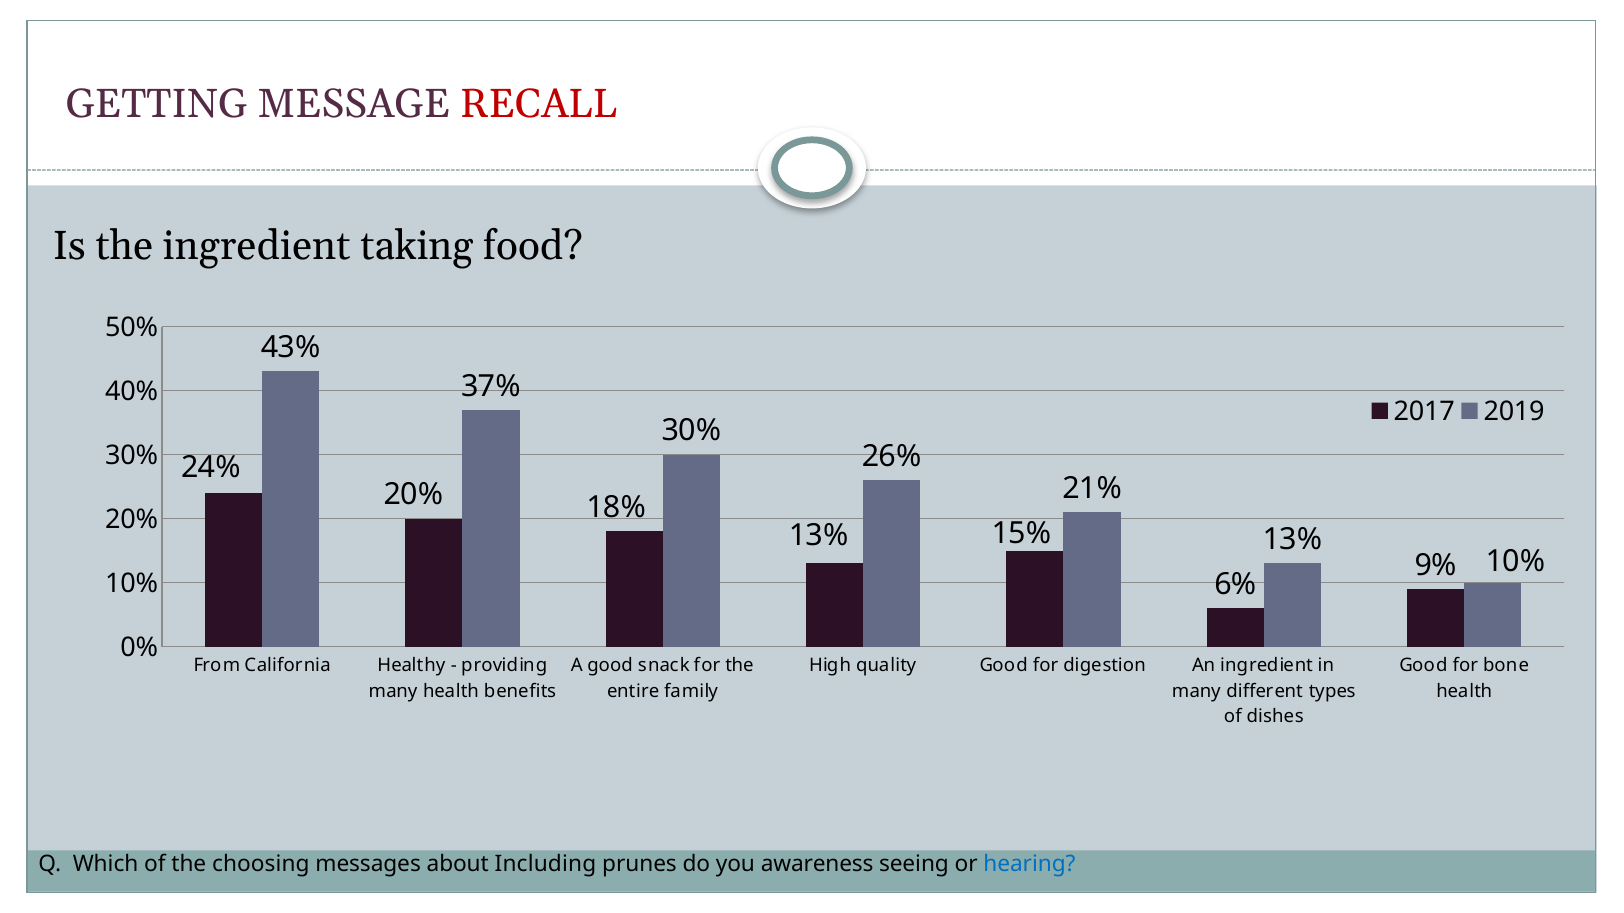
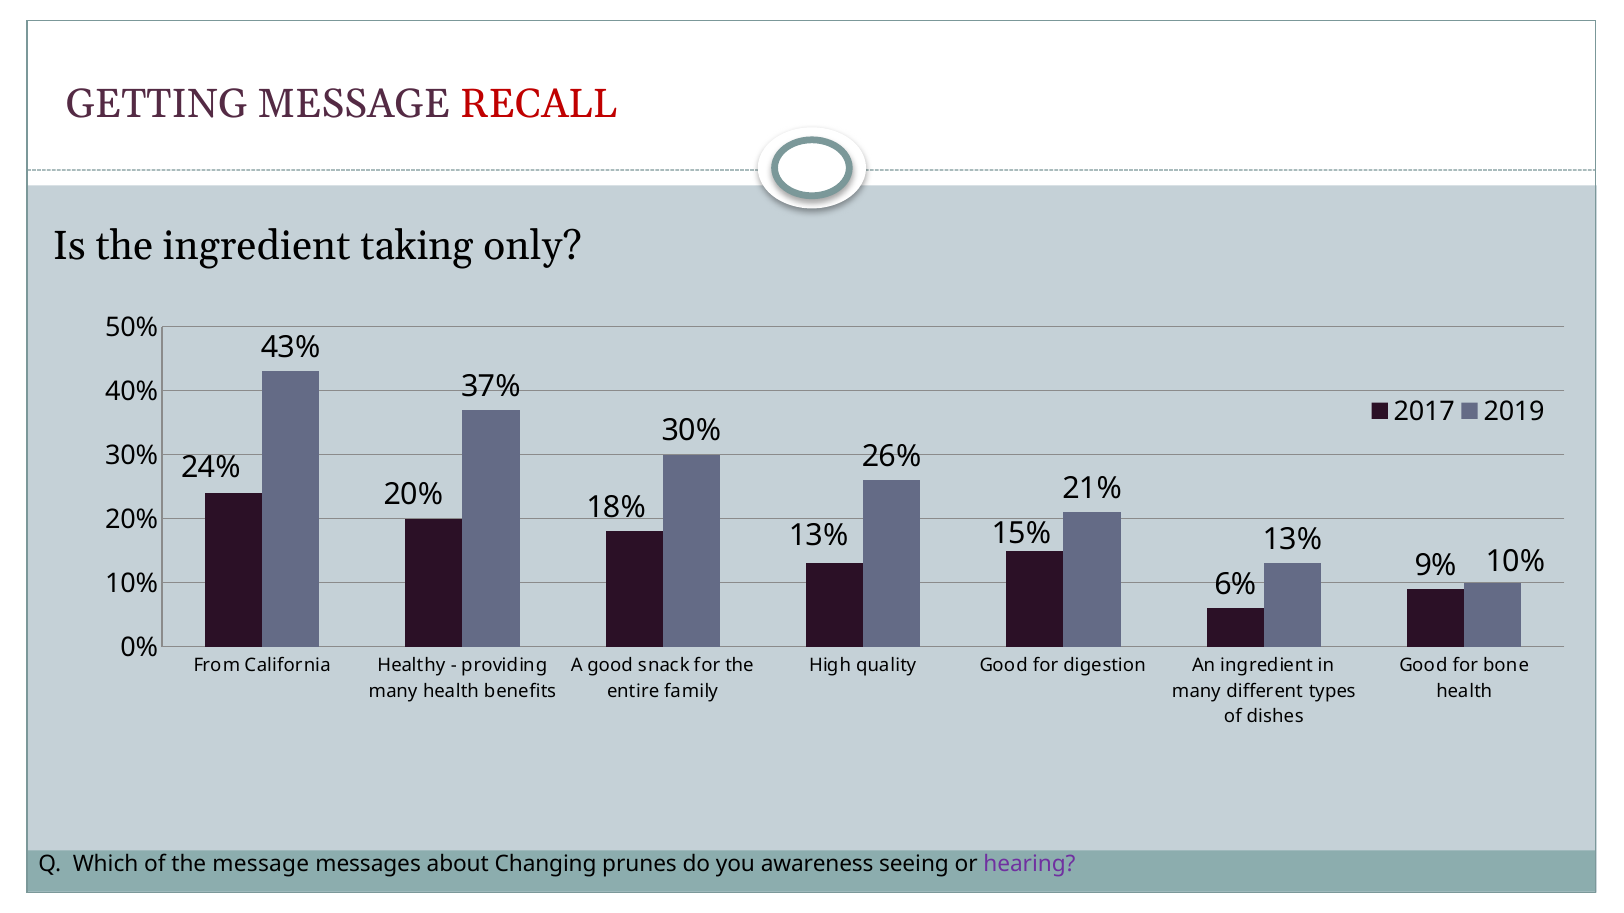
food: food -> only
the choosing: choosing -> message
Including: Including -> Changing
hearing colour: blue -> purple
